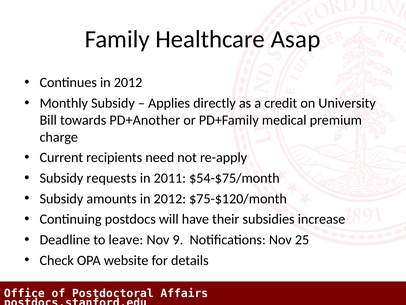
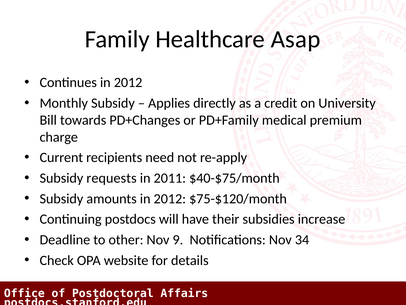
PD+Another: PD+Another -> PD+Changes
$54-$75/month: $54-$75/month -> $40-$75/month
leave: leave -> other
25: 25 -> 34
